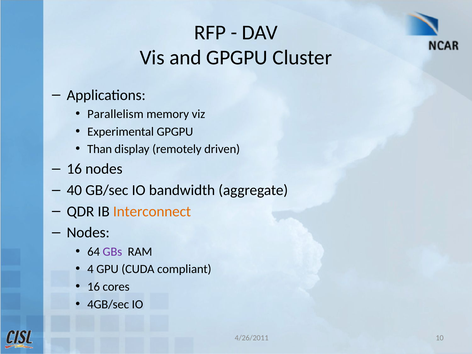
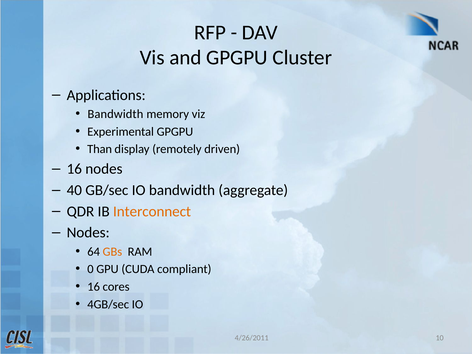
Parallelism at (115, 114): Parallelism -> Bandwidth
GBs colour: purple -> orange
4: 4 -> 0
